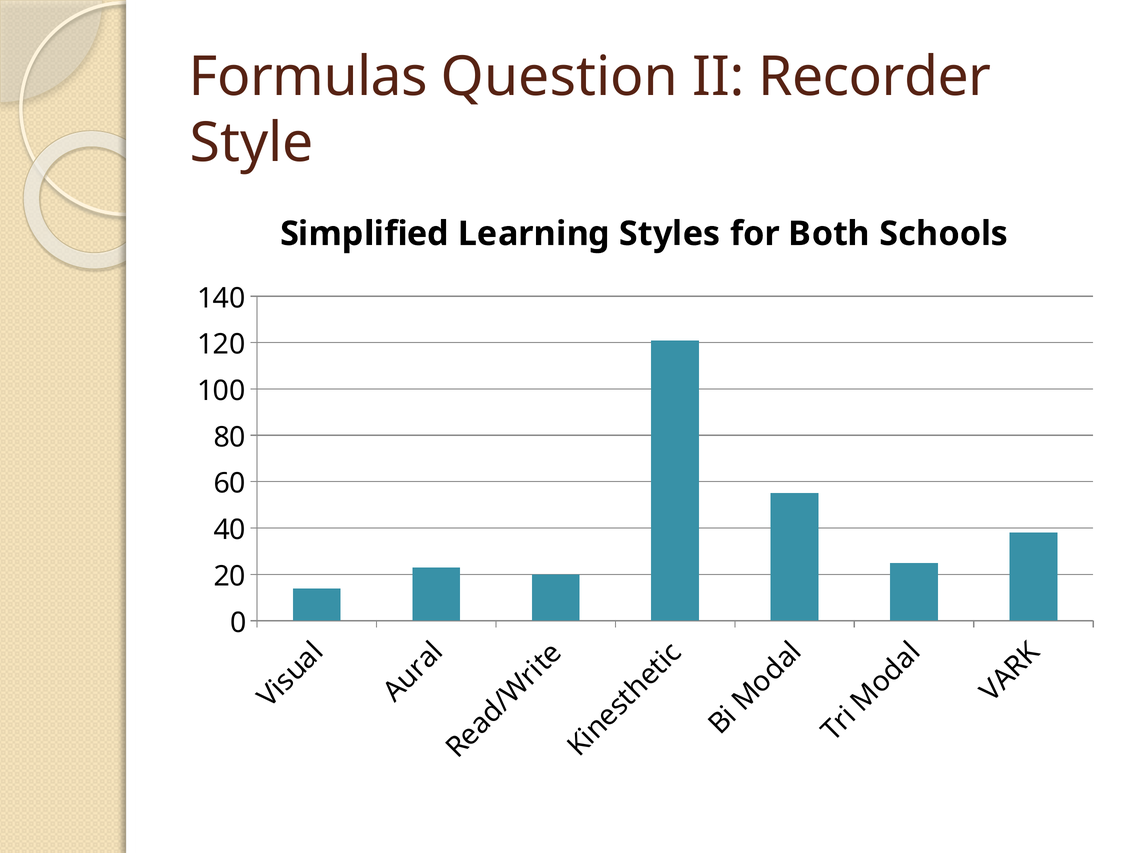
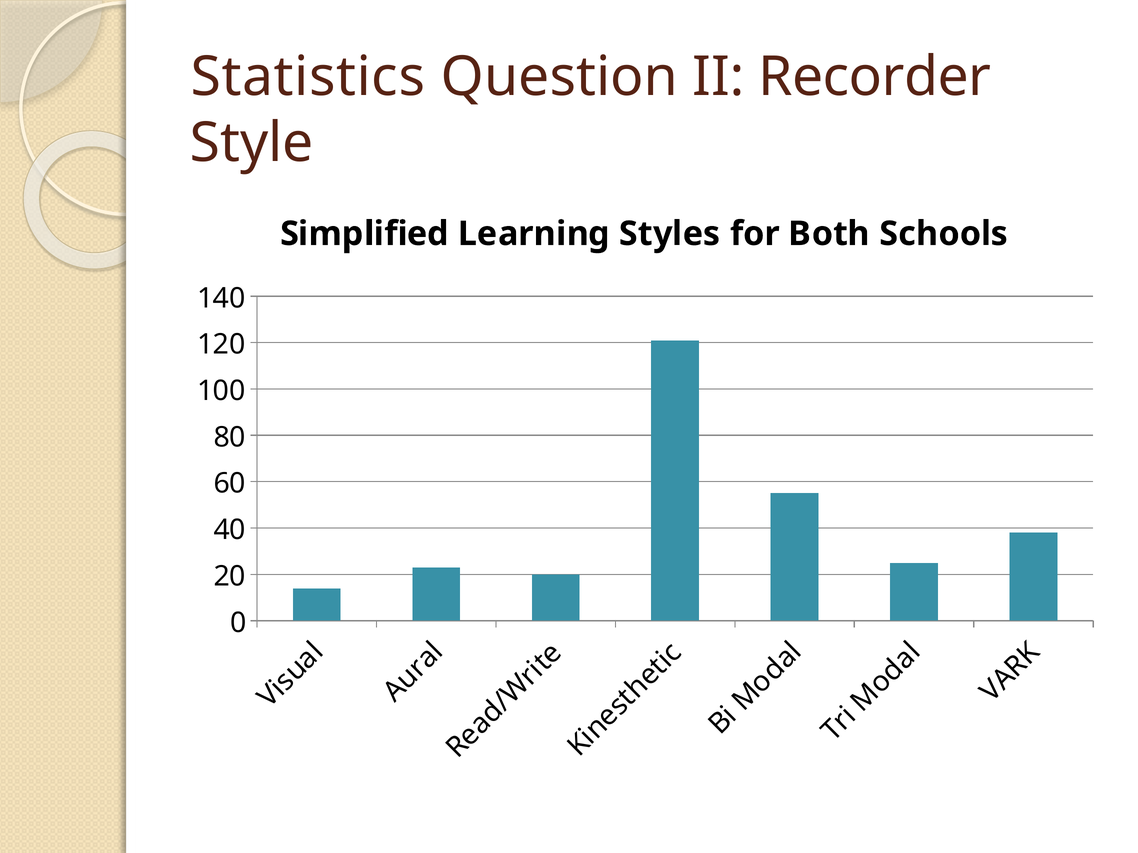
Formulas: Formulas -> Statistics
